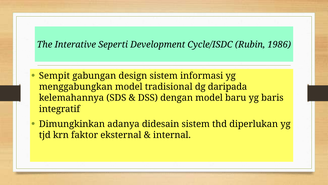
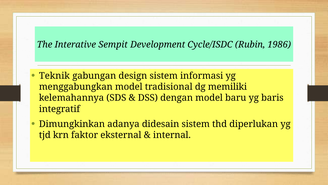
Seperti: Seperti -> Sempit
Sempit: Sempit -> Teknik
daripada: daripada -> memiliki
